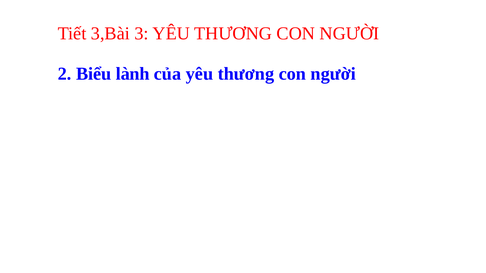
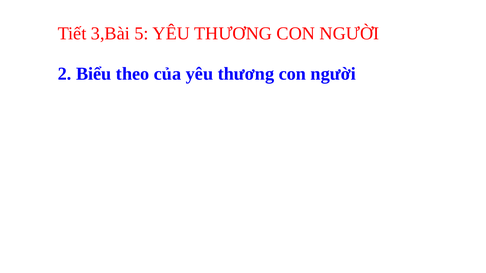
3: 3 -> 5
lành: lành -> theo
